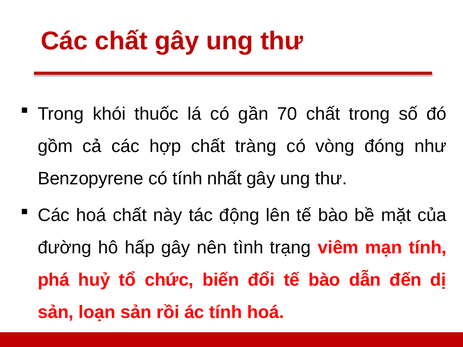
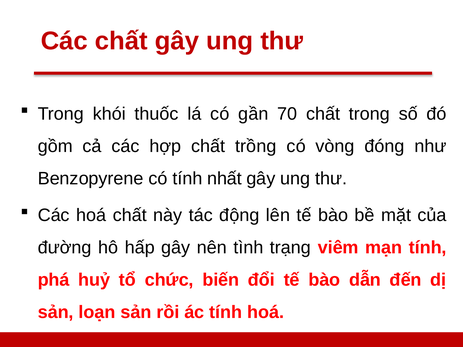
tràng: tràng -> trồng
